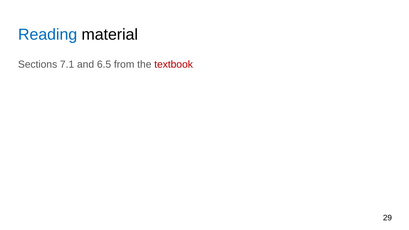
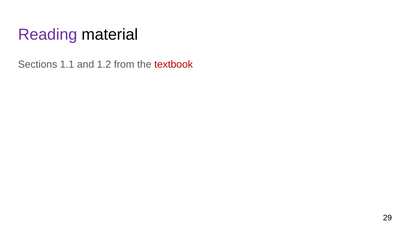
Reading colour: blue -> purple
7.1: 7.1 -> 1.1
6.5: 6.5 -> 1.2
